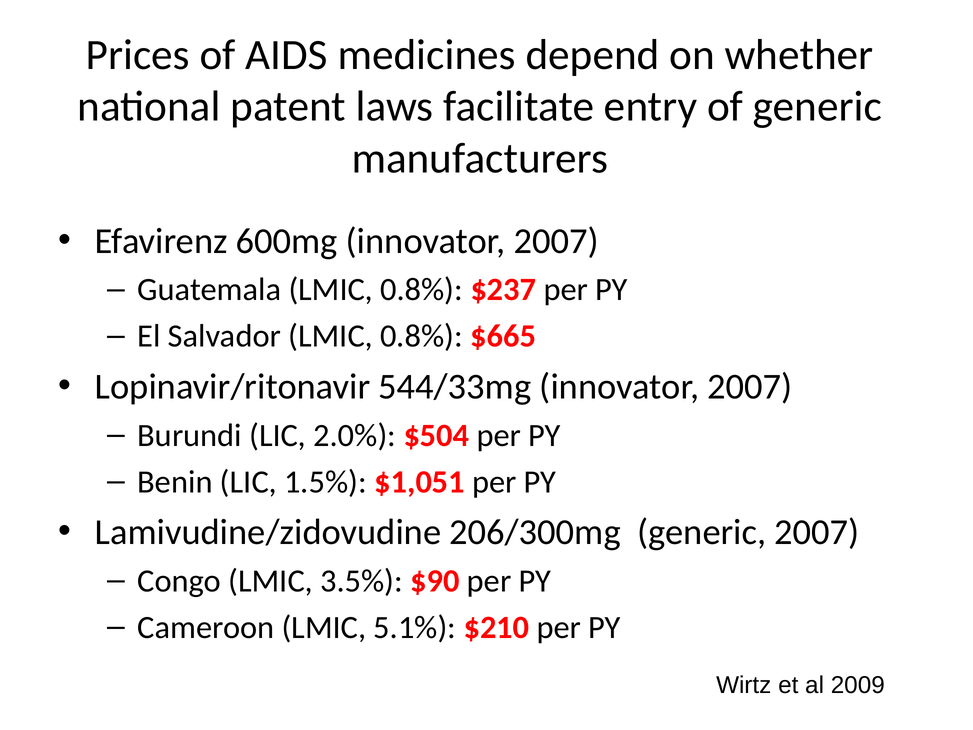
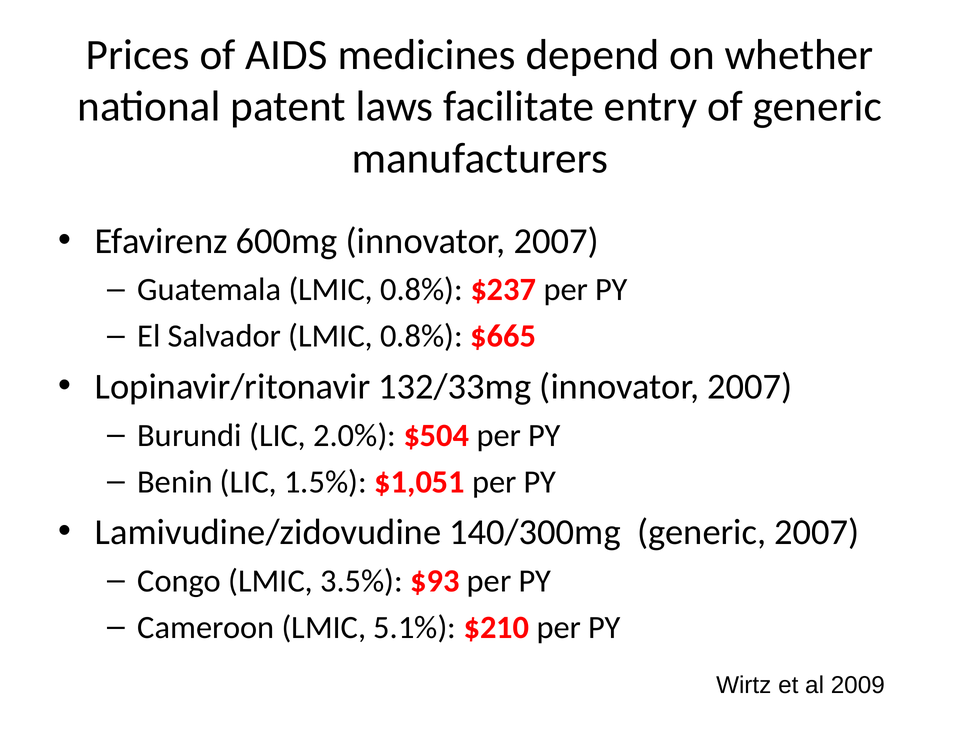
544/33mg: 544/33mg -> 132/33mg
206/300mg: 206/300mg -> 140/300mg
$90: $90 -> $93
